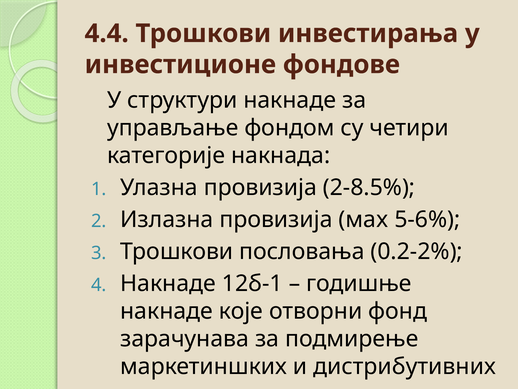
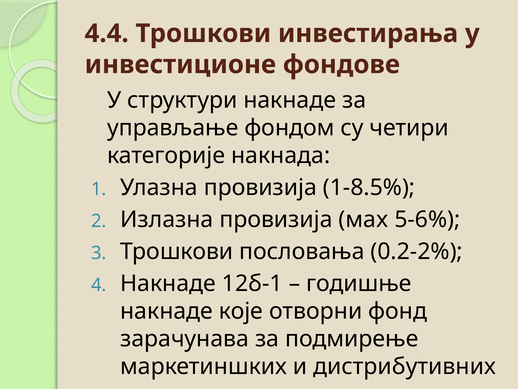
2-8.5%: 2-8.5% -> 1-8.5%
